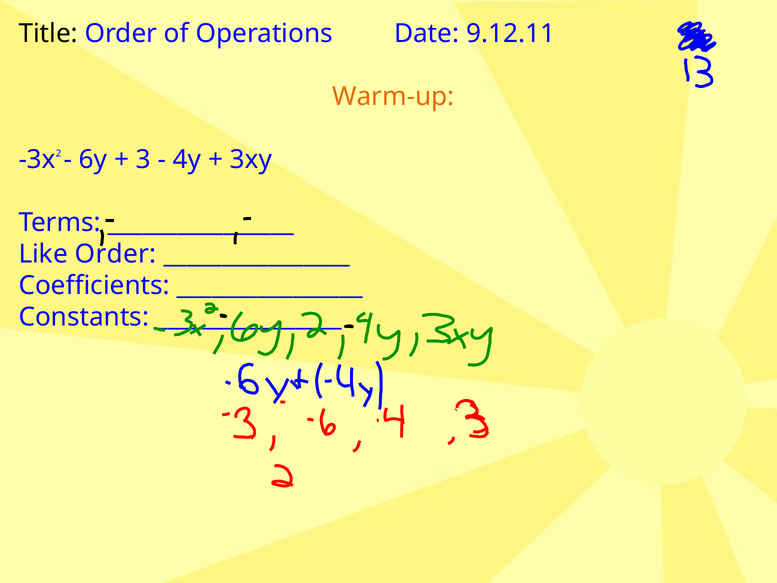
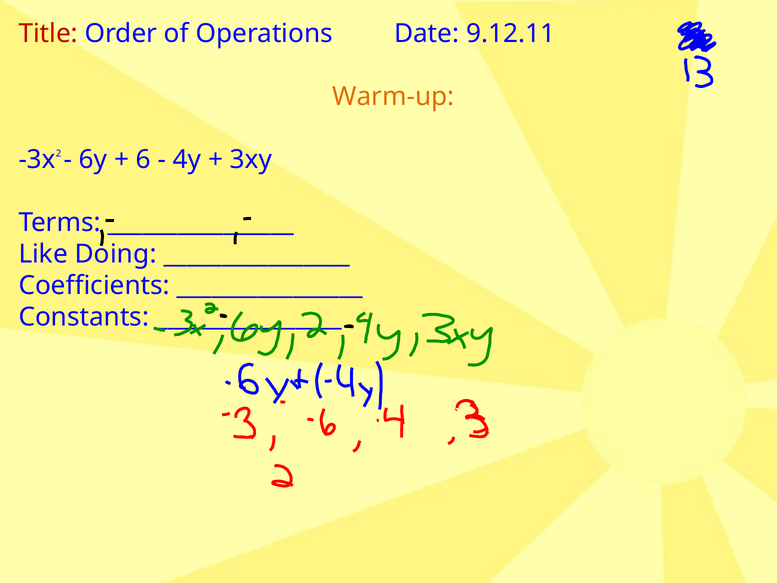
Title colour: black -> red
3: 3 -> 6
Like Order: Order -> Doing
